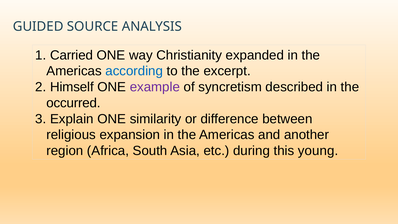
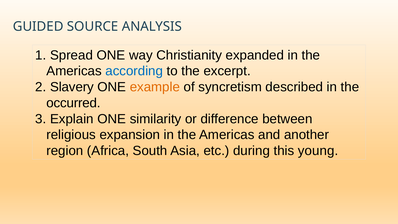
Carried: Carried -> Spread
Himself: Himself -> Slavery
example colour: purple -> orange
